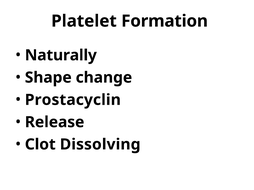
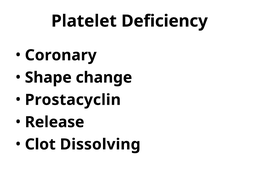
Formation: Formation -> Deficiency
Naturally: Naturally -> Coronary
